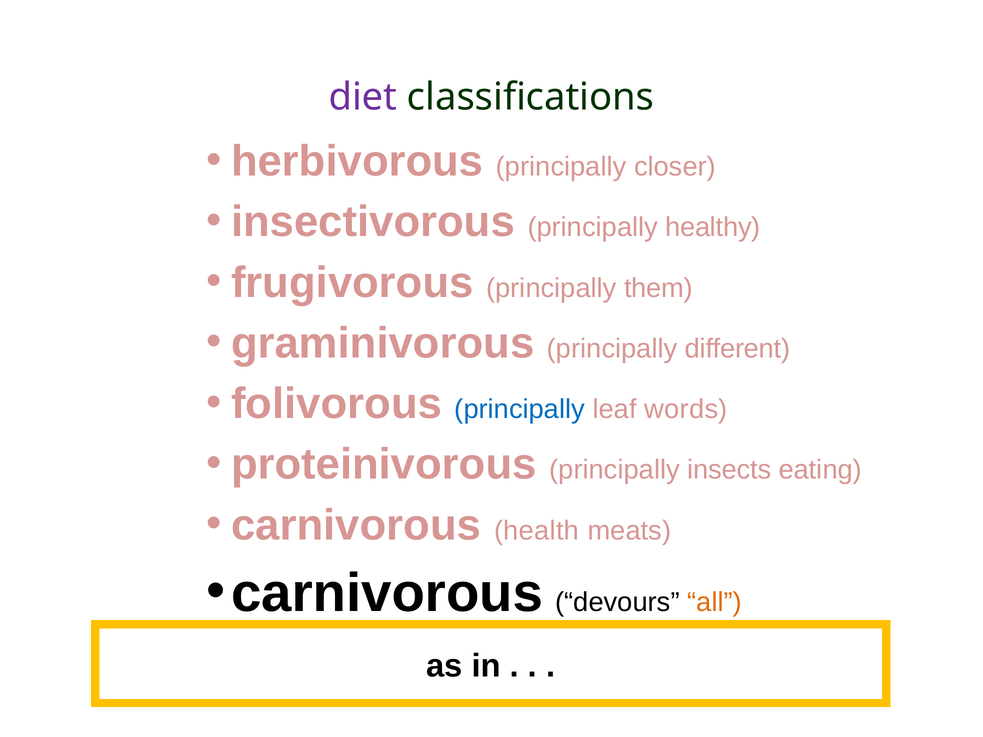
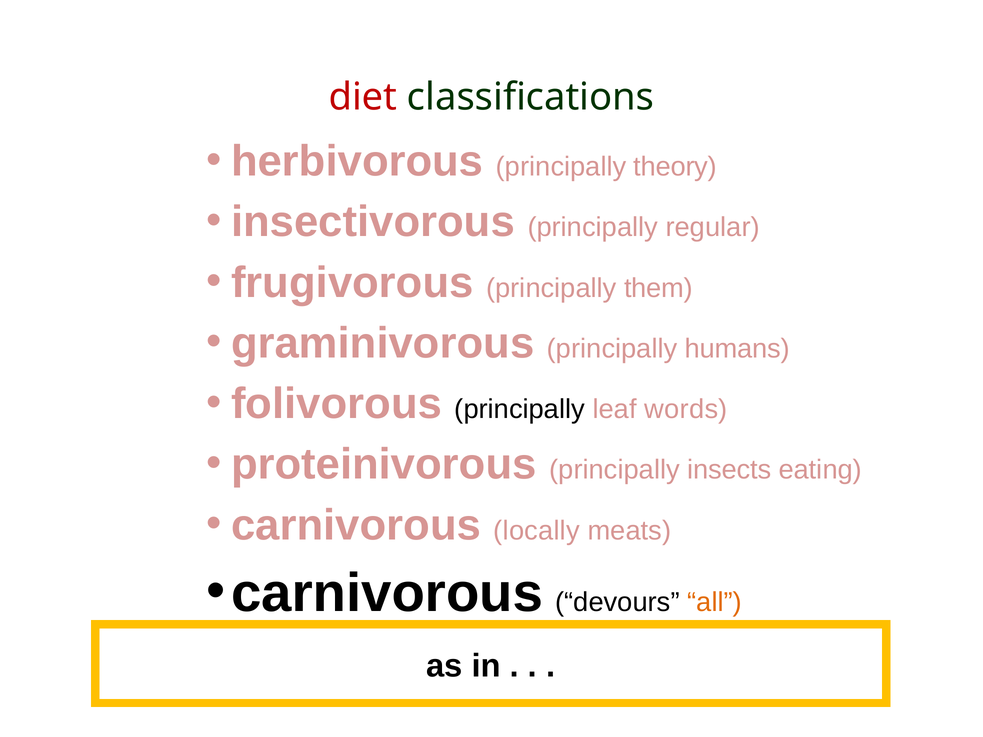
diet colour: purple -> red
closer: closer -> theory
healthy: healthy -> regular
different: different -> humans
principally at (520, 409) colour: blue -> black
carnivorous health: health -> locally
